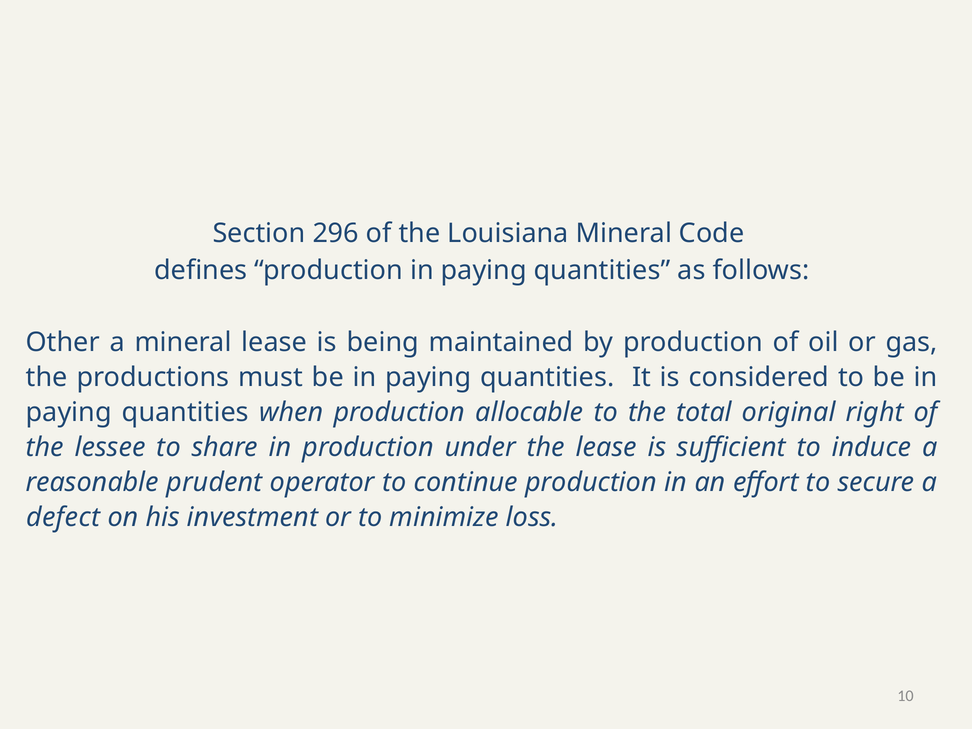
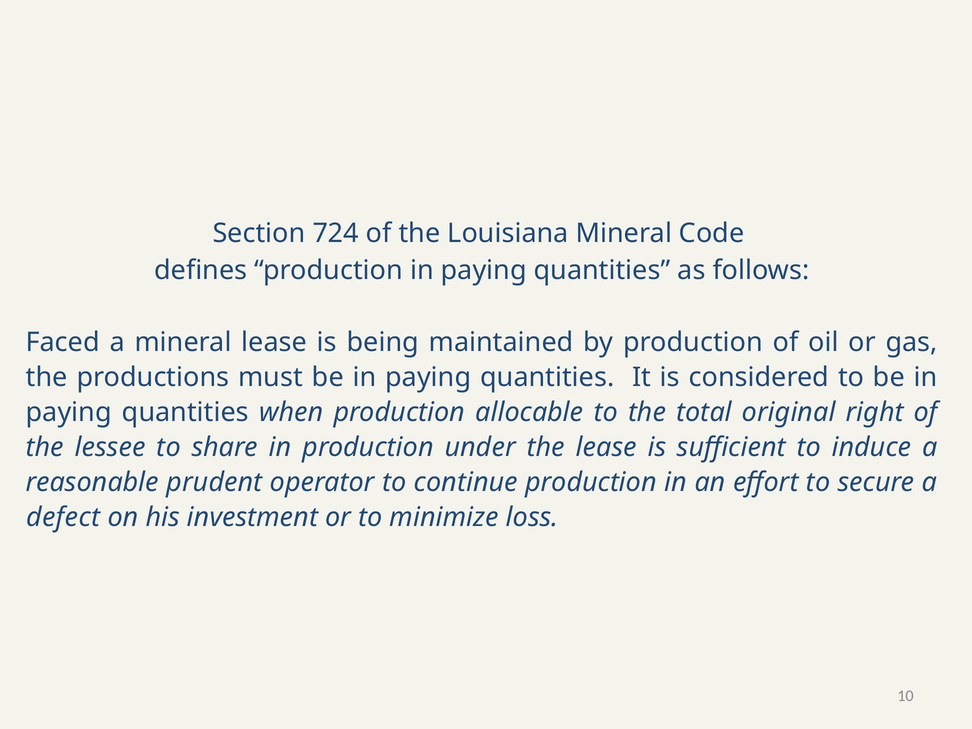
296: 296 -> 724
Other: Other -> Faced
